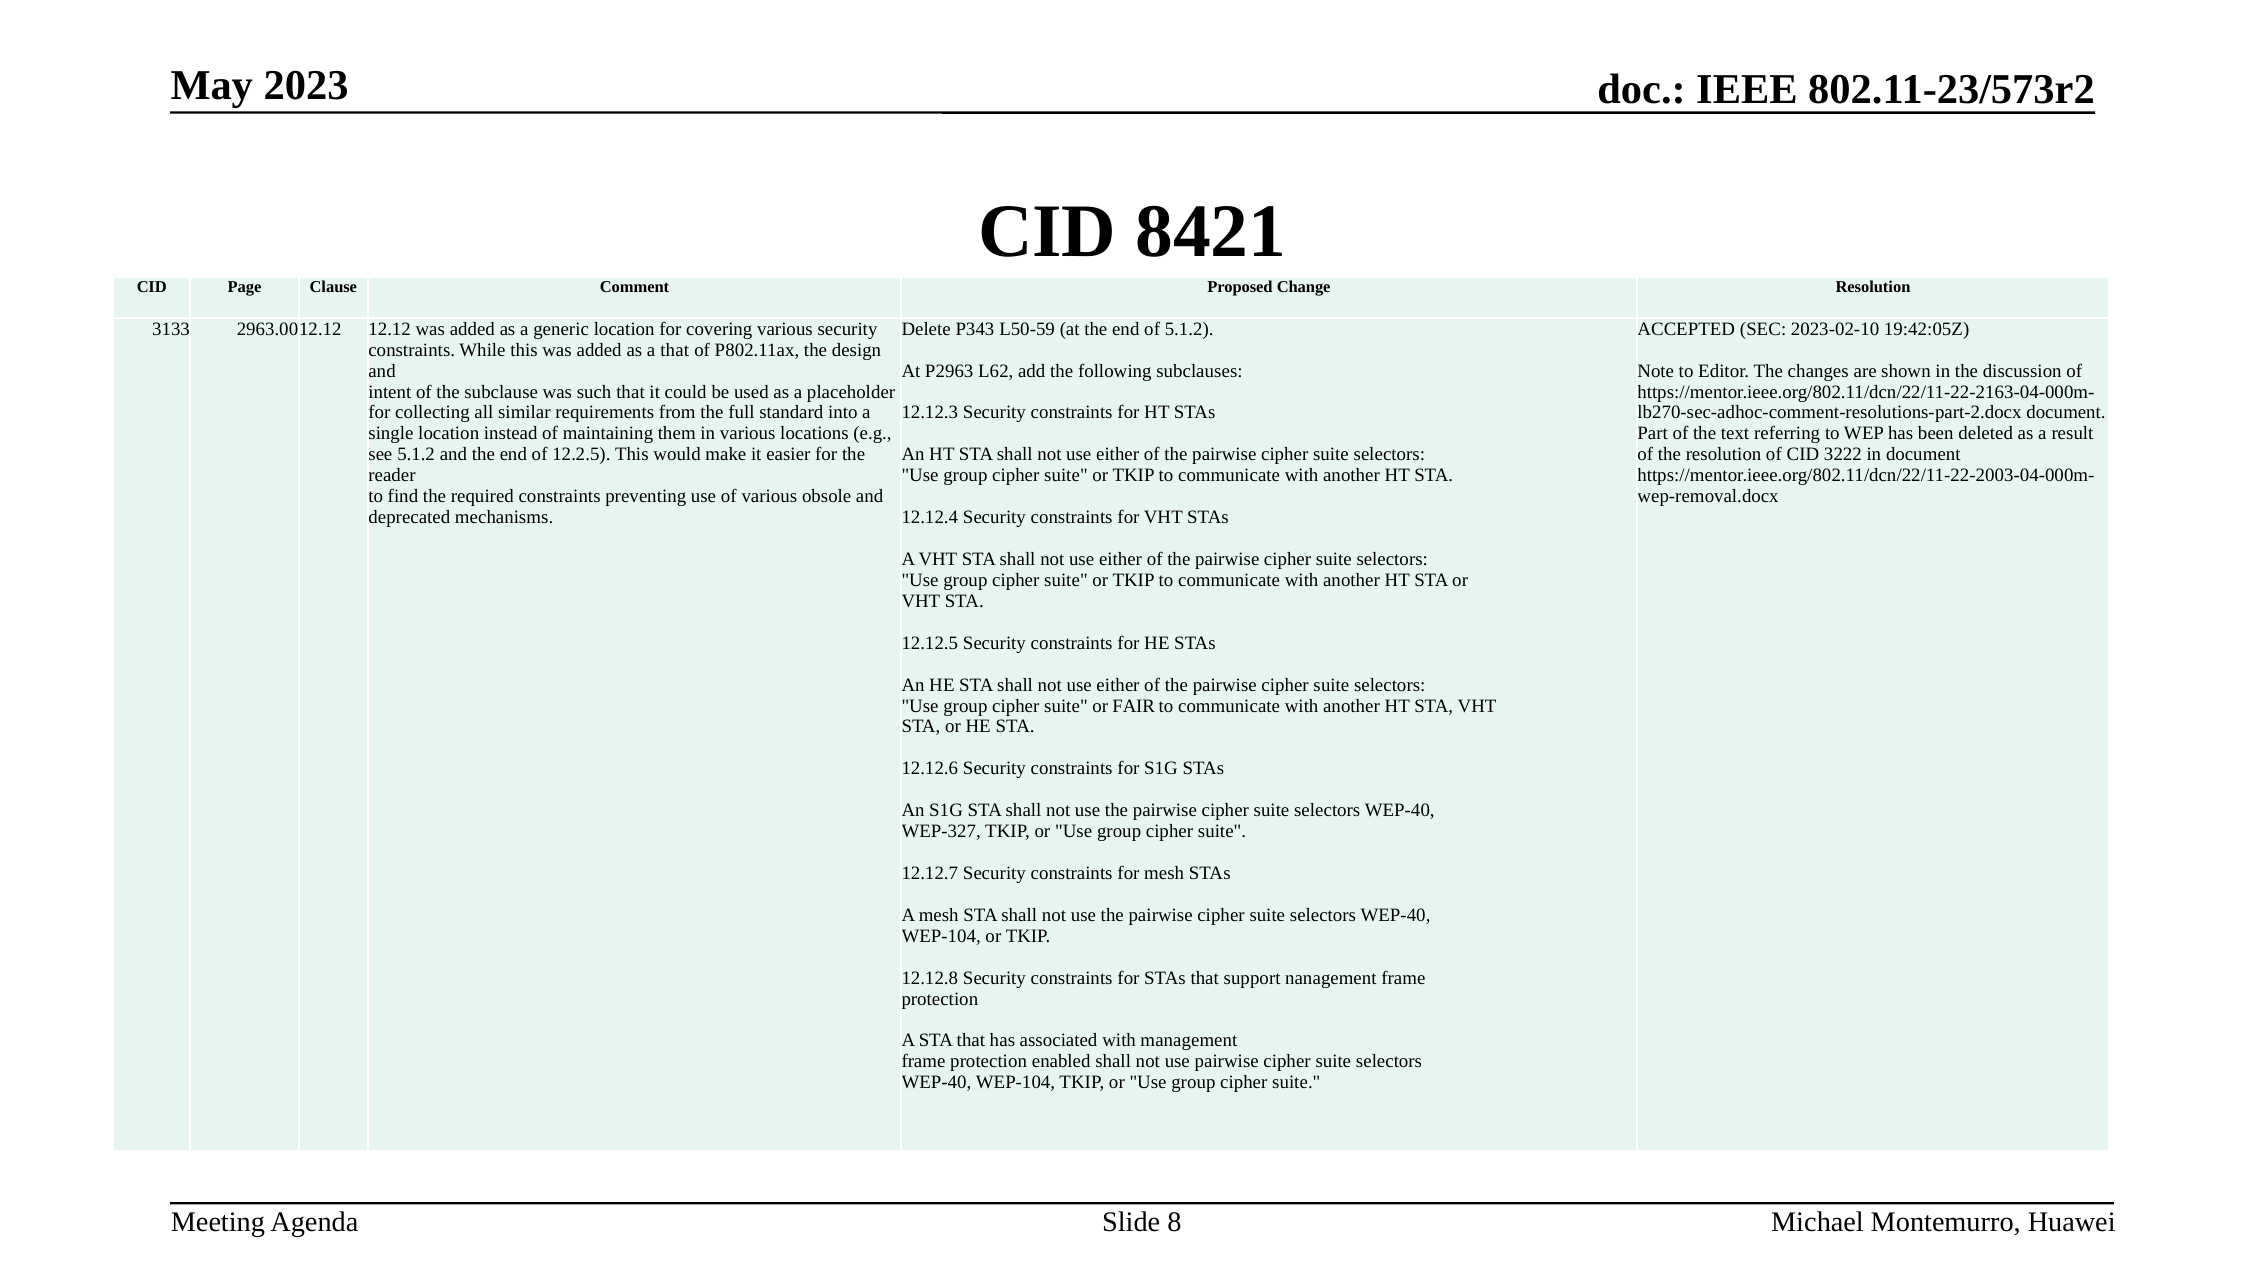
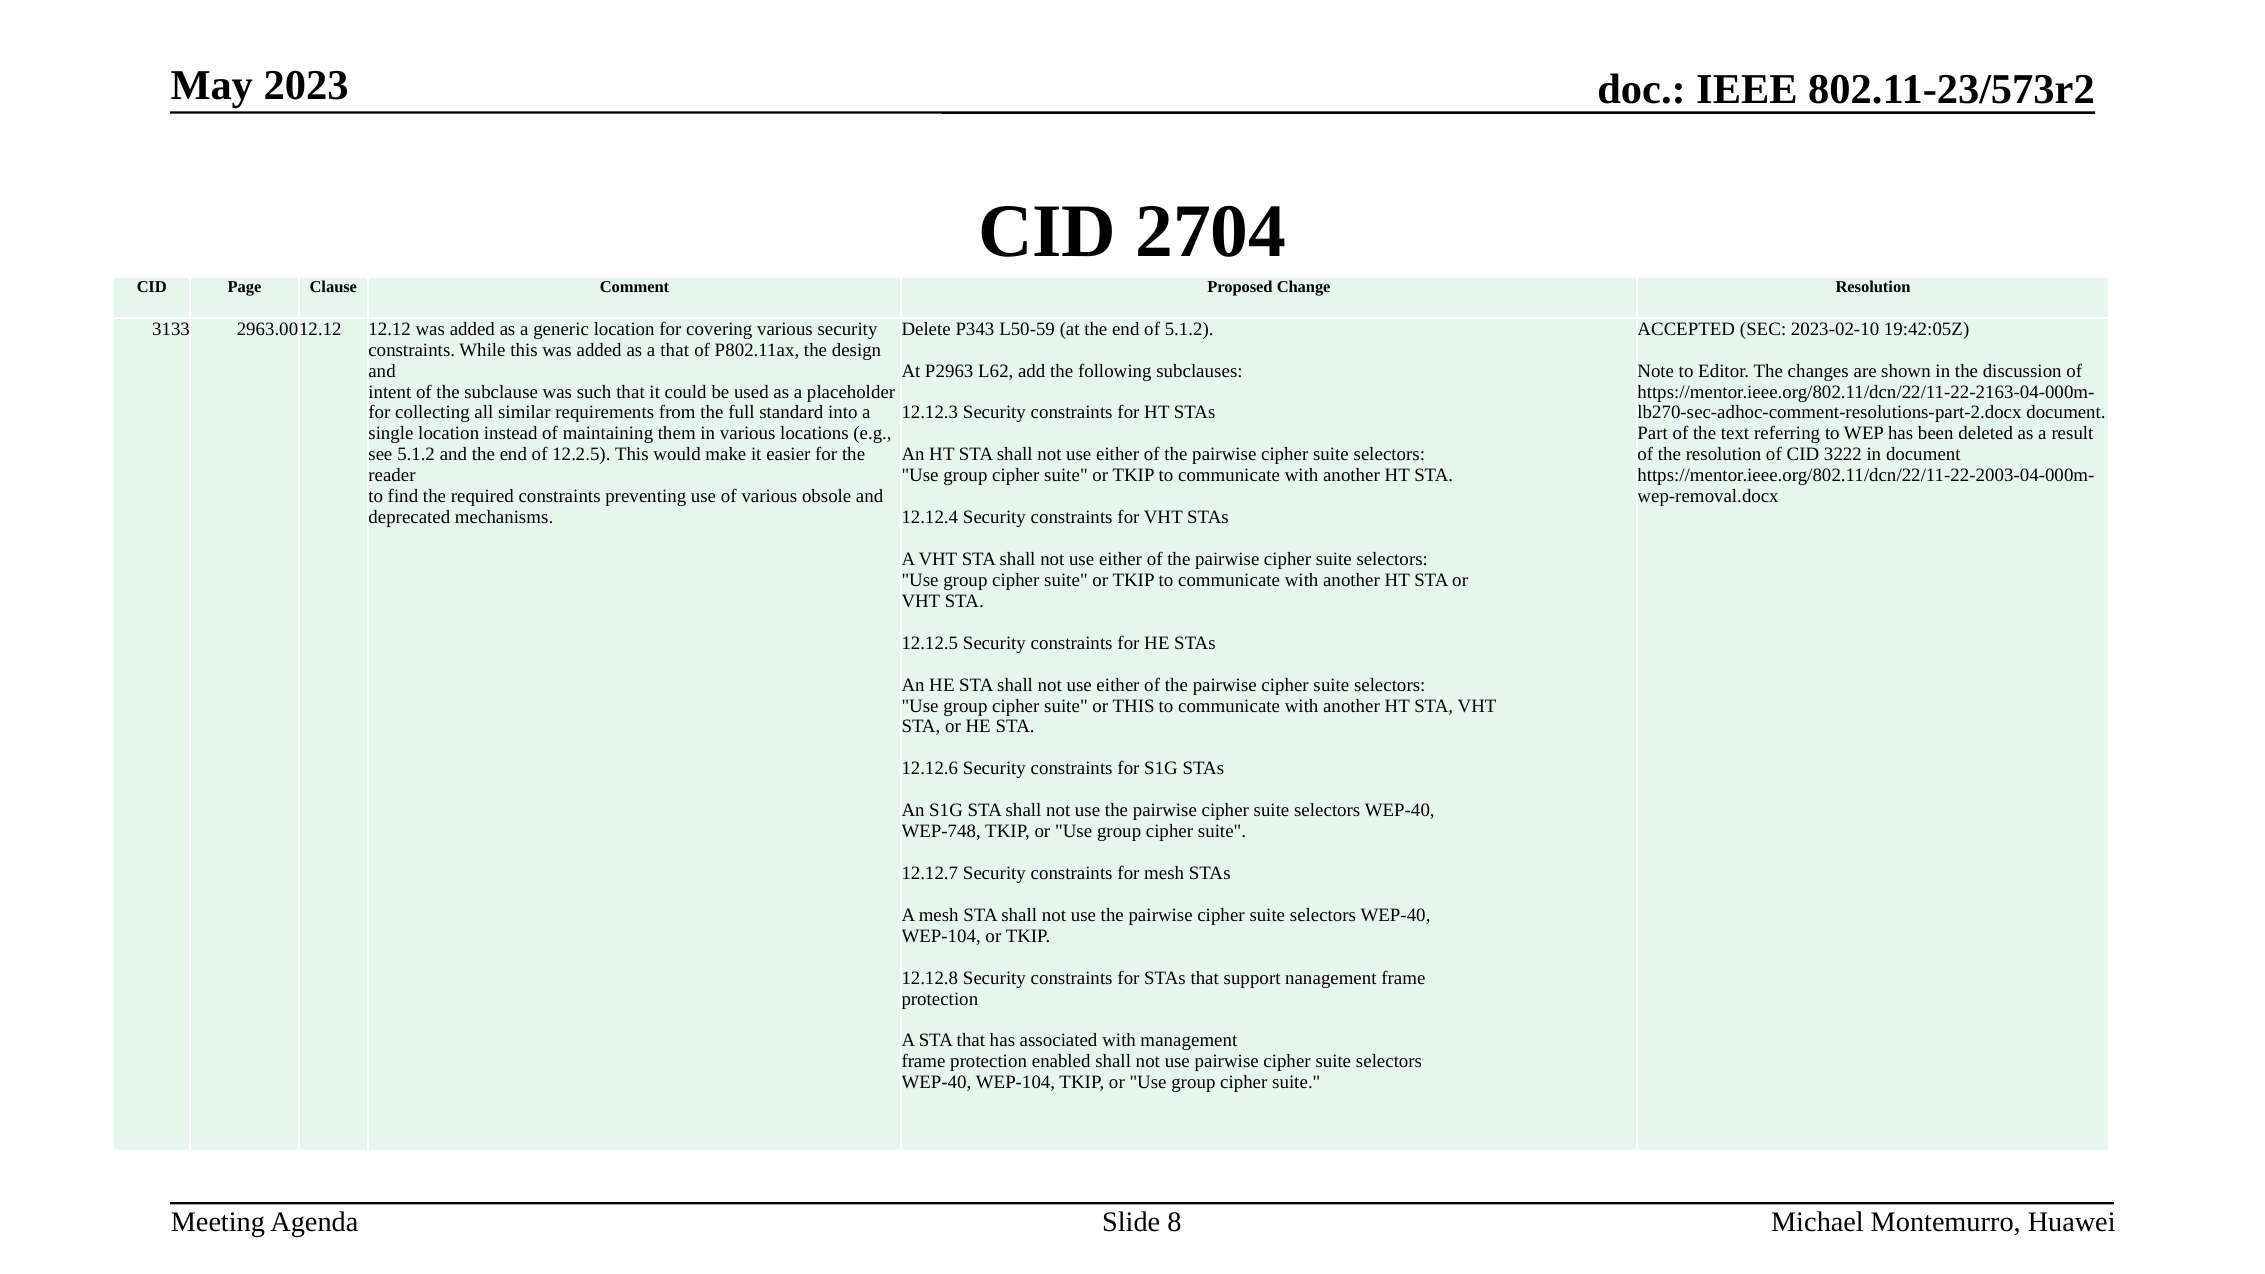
8421: 8421 -> 2704
or FAIR: FAIR -> THIS
WEP-327: WEP-327 -> WEP-748
